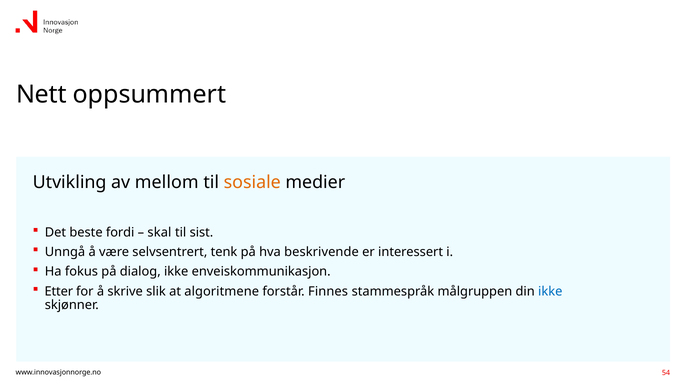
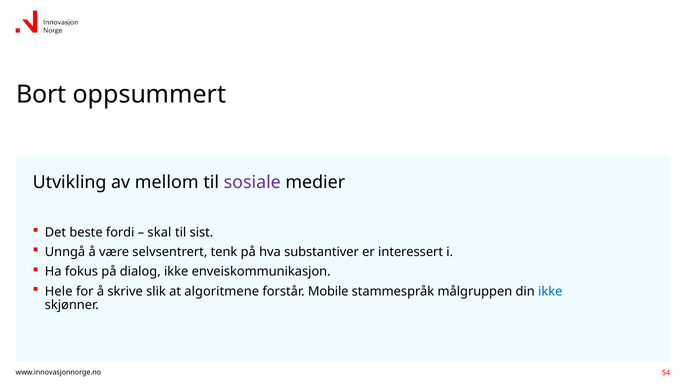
Nett: Nett -> Bort
sosiale colour: orange -> purple
beskrivende: beskrivende -> substantiver
Etter: Etter -> Hele
Finnes: Finnes -> Mobile
